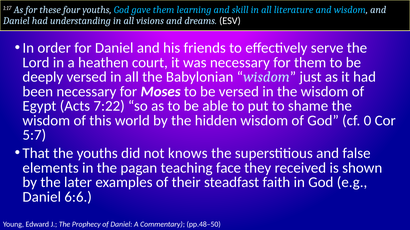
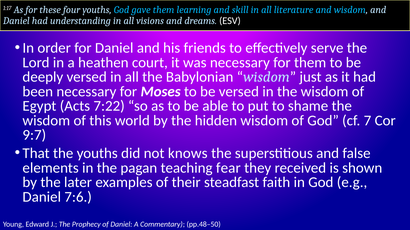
0: 0 -> 7
5:7: 5:7 -> 9:7
face: face -> fear
6:6: 6:6 -> 7:6
